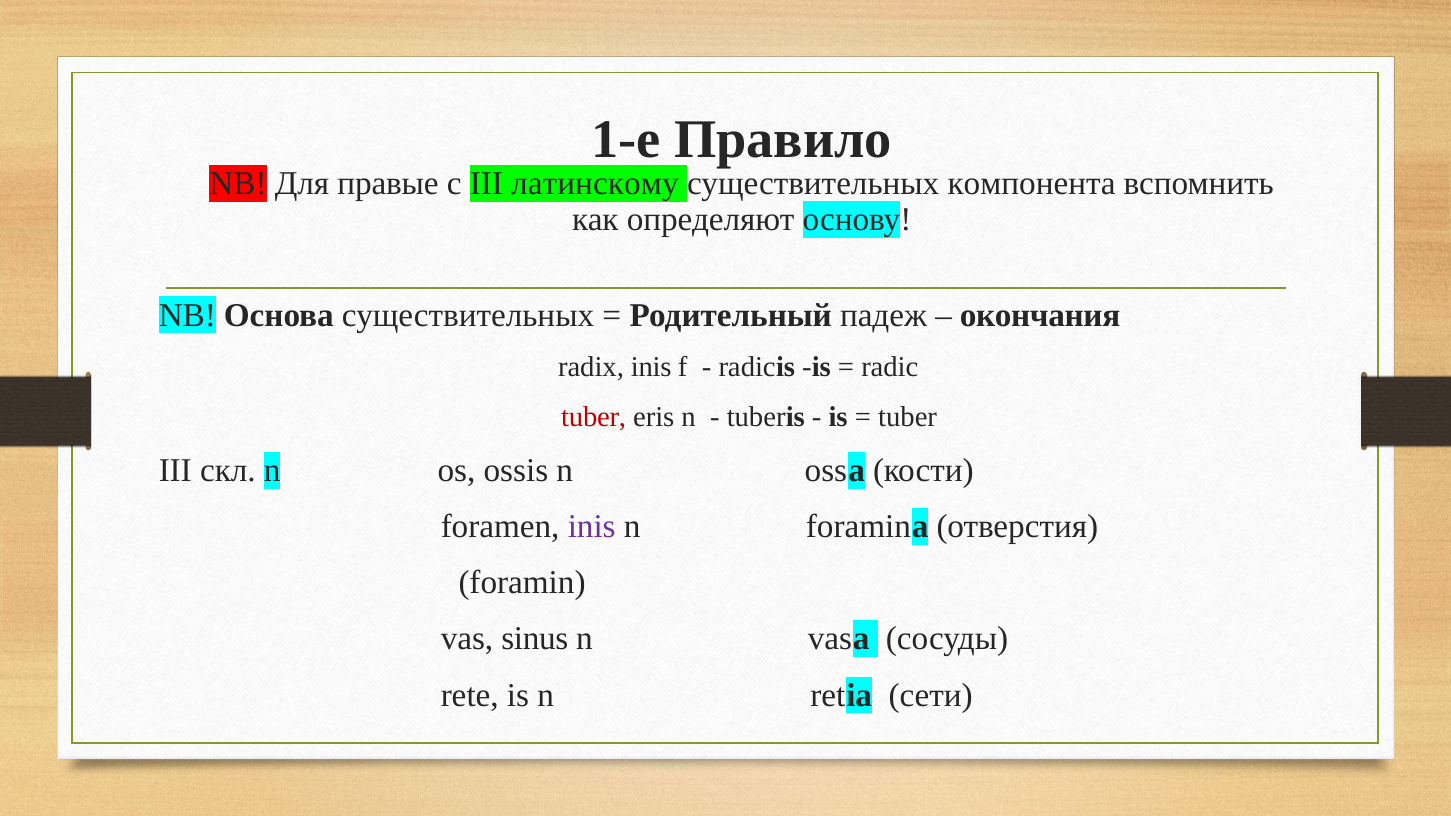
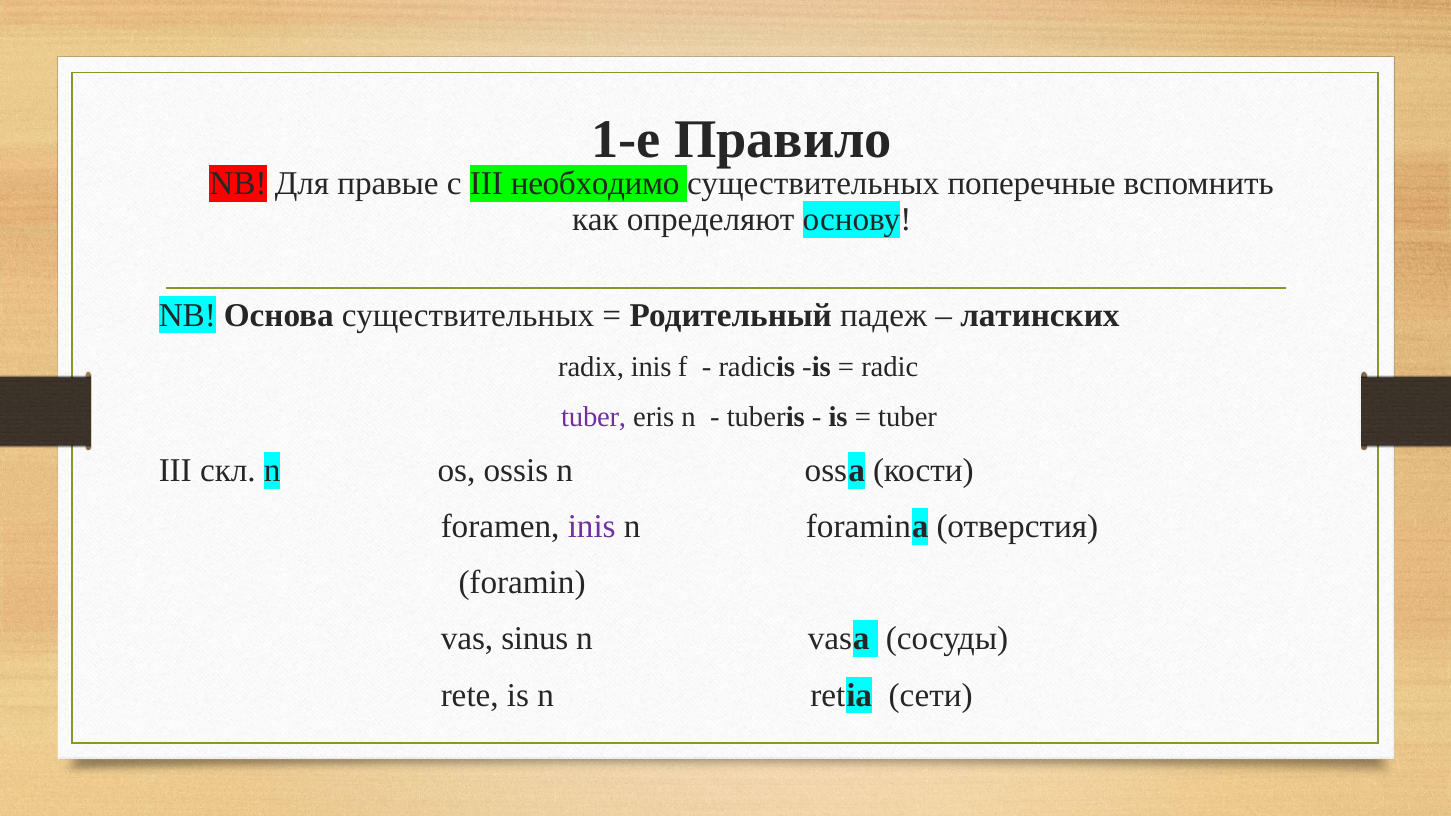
латинскому: латинскому -> необходимо
компонента: компонента -> поперечные
окончания: окончания -> латинских
tuber at (594, 417) colour: red -> purple
